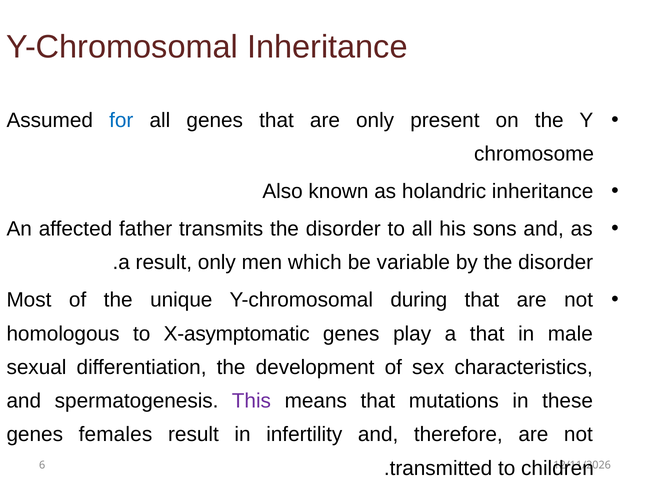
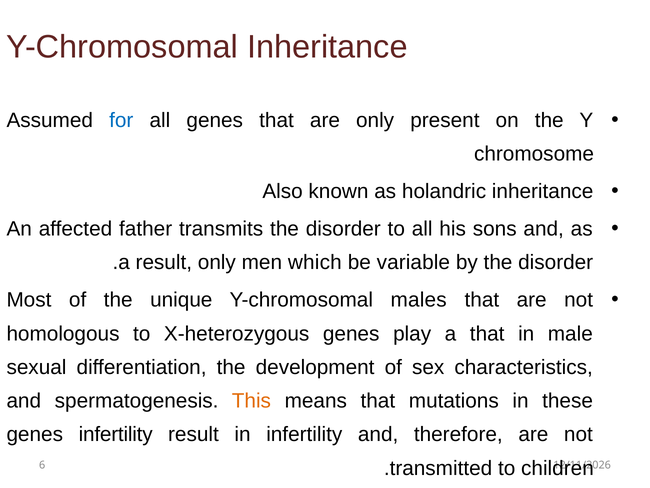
during: during -> males
X-asymptomatic: X-asymptomatic -> X-heterozygous
This colour: purple -> orange
genes females: females -> infertility
